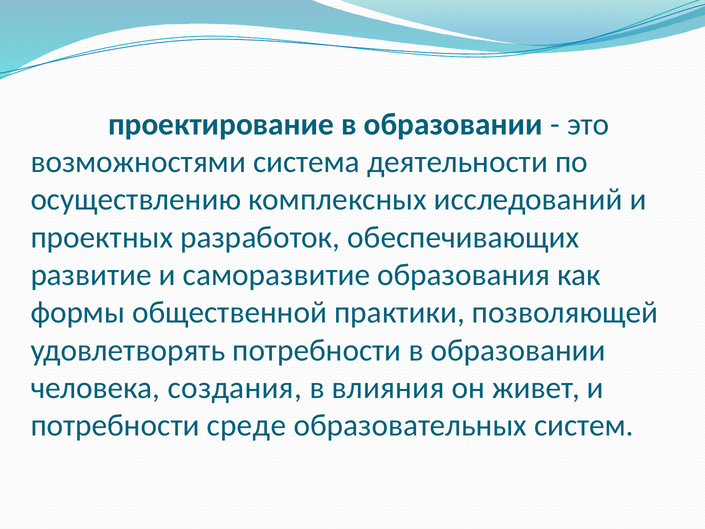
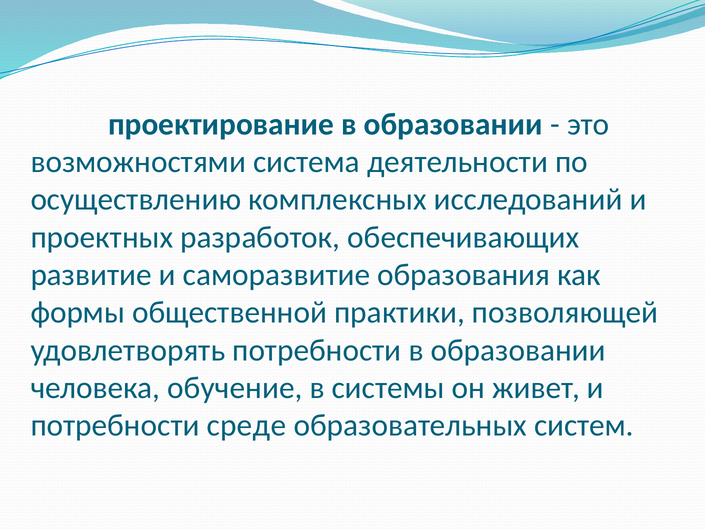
создания: создания -> обучение
влияния: влияния -> системы
